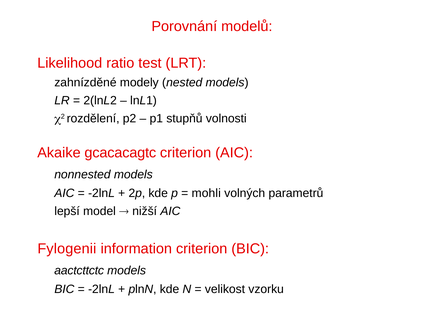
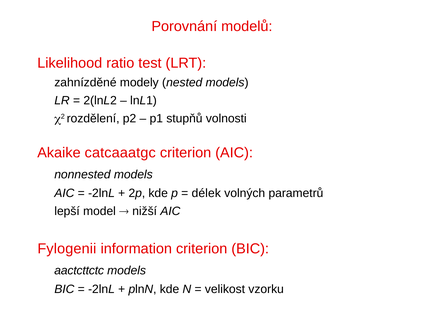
gcacacagtc: gcacacagtc -> catcaaatgc
mohli: mohli -> délek
